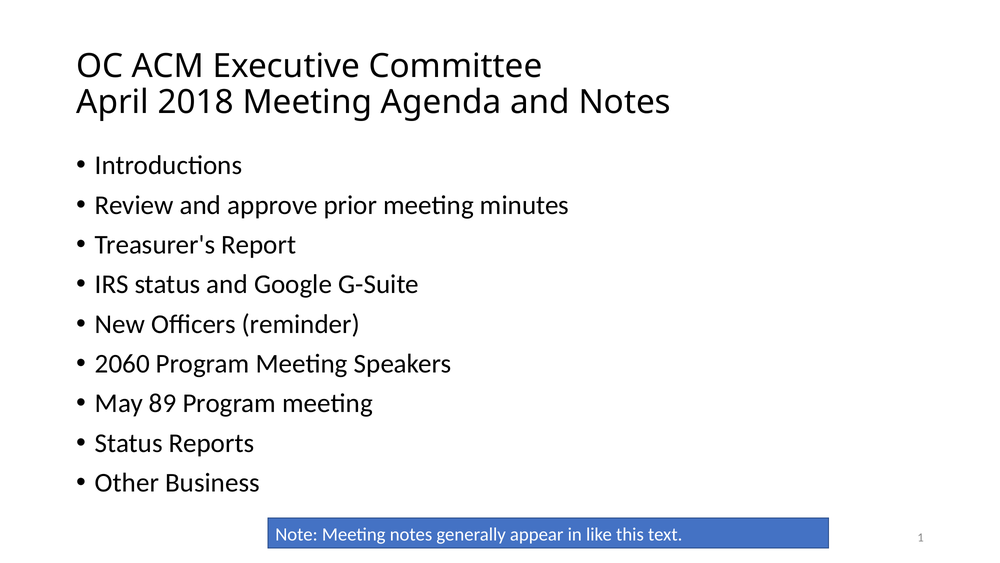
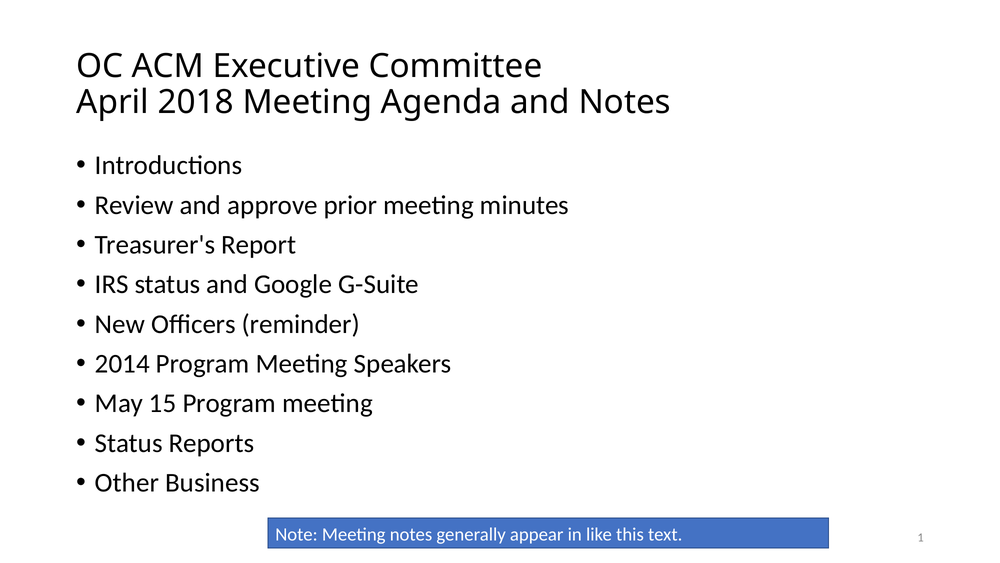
2060: 2060 -> 2014
89: 89 -> 15
